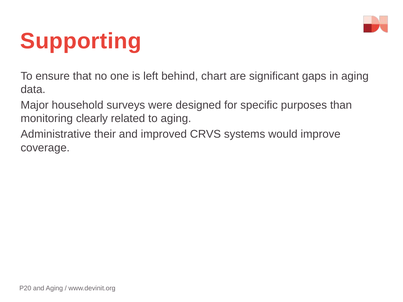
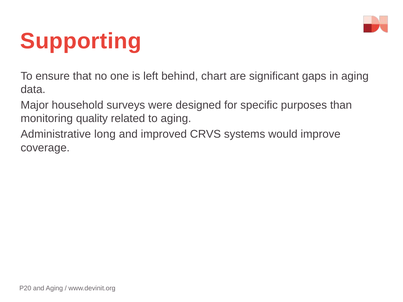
clearly: clearly -> quality
their: their -> long
